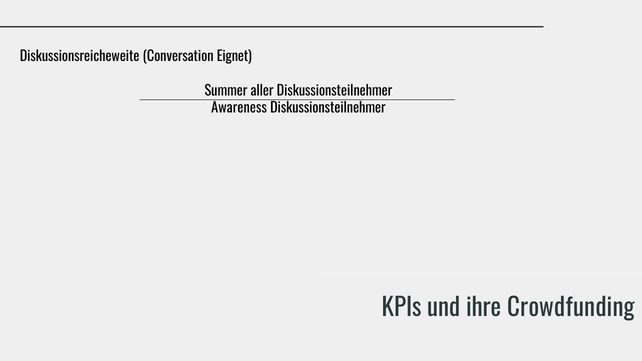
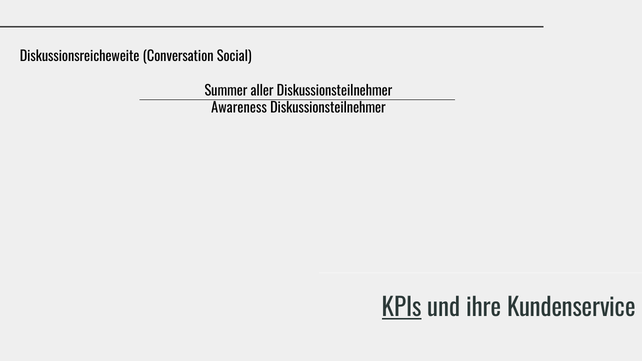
Eignet: Eignet -> Social
KPIs underline: none -> present
Crowdfunding: Crowdfunding -> Kundenservice
